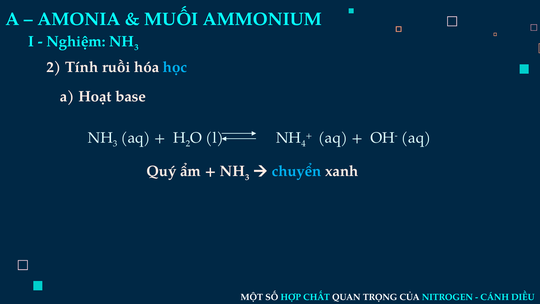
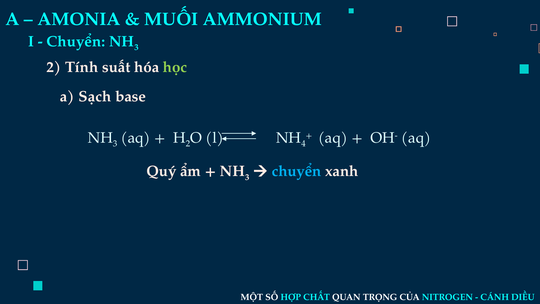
Nghiệm at (76, 42): Nghiệm -> Chuyển
ruồi: ruồi -> suất
học colour: light blue -> light green
Hoạt: Hoạt -> Sạch
